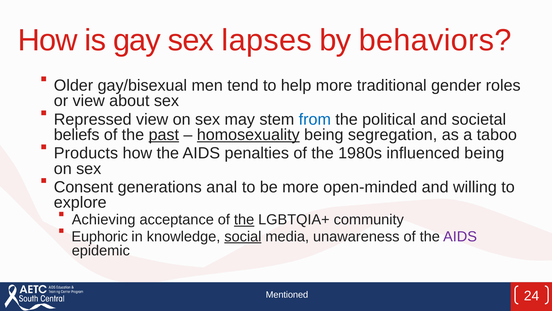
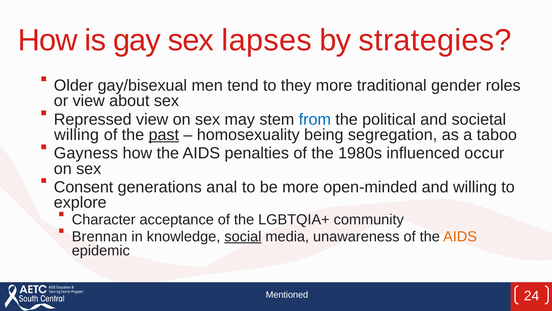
behaviors: behaviors -> strategies
help: help -> they
beliefs at (77, 135): beliefs -> willing
homosexuality underline: present -> none
Products: Products -> Gayness
influenced being: being -> occur
Achieving: Achieving -> Character
the at (244, 219) underline: present -> none
Euphoric: Euphoric -> Brennan
AIDS at (460, 236) colour: purple -> orange
